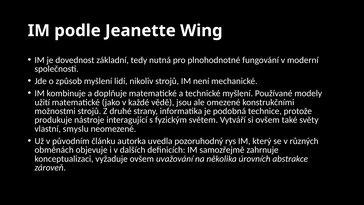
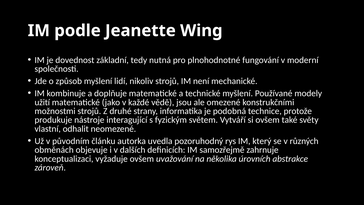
smyslu: smyslu -> odhalit
